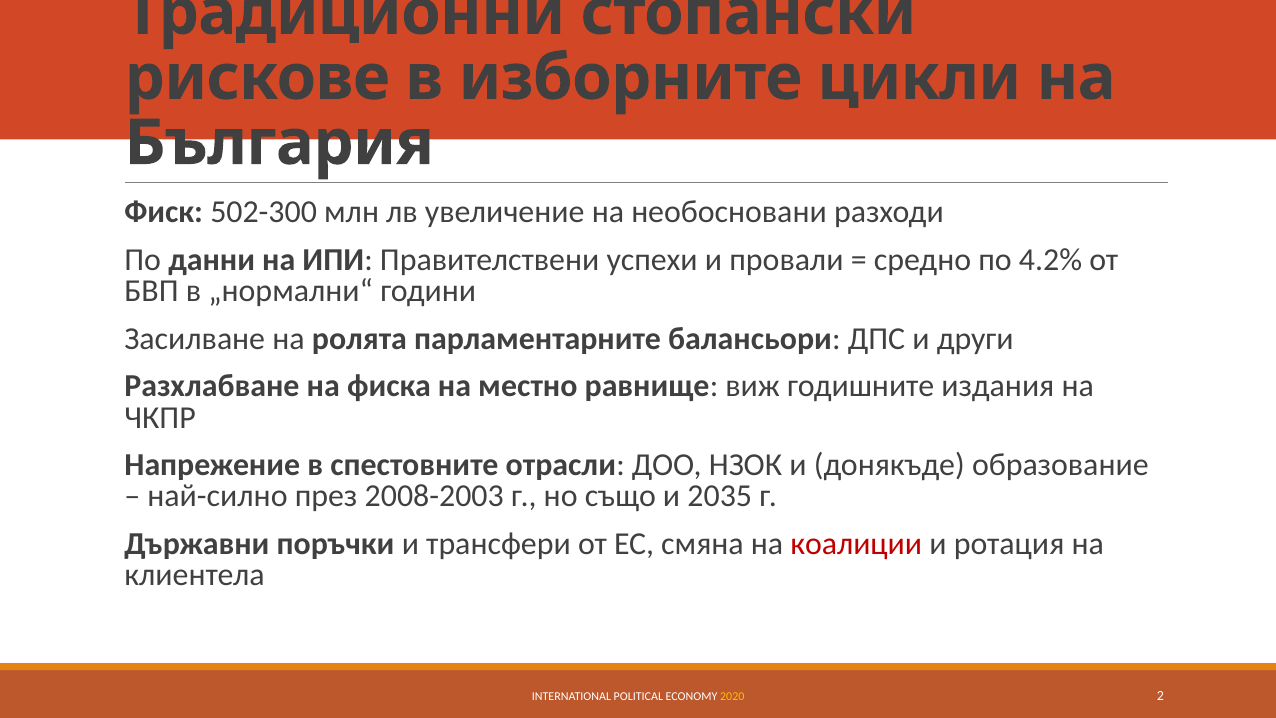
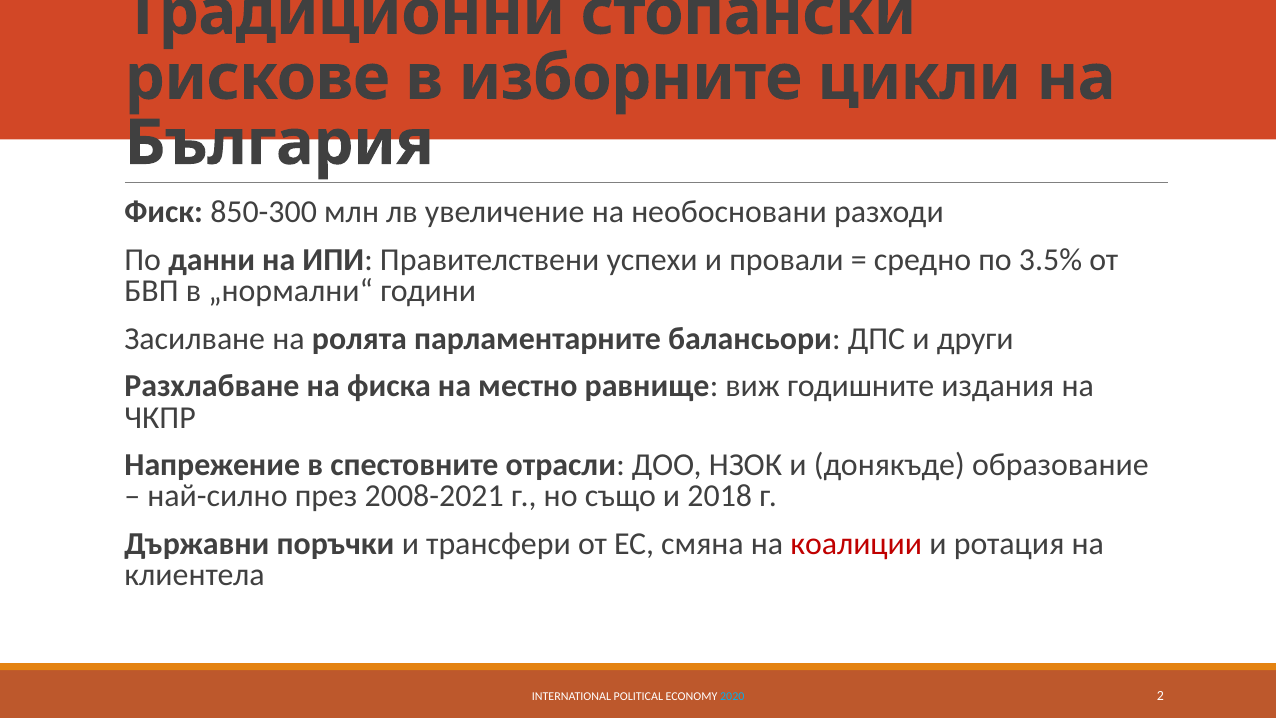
502-300: 502-300 -> 850-300
4.2%: 4.2% -> 3.5%
2008-2003: 2008-2003 -> 2008-2021
2035: 2035 -> 2018
2020 colour: yellow -> light blue
